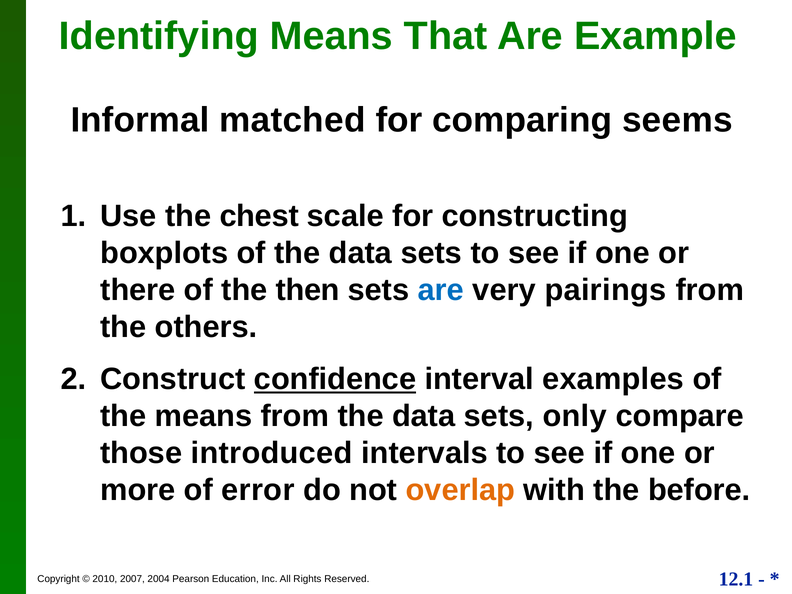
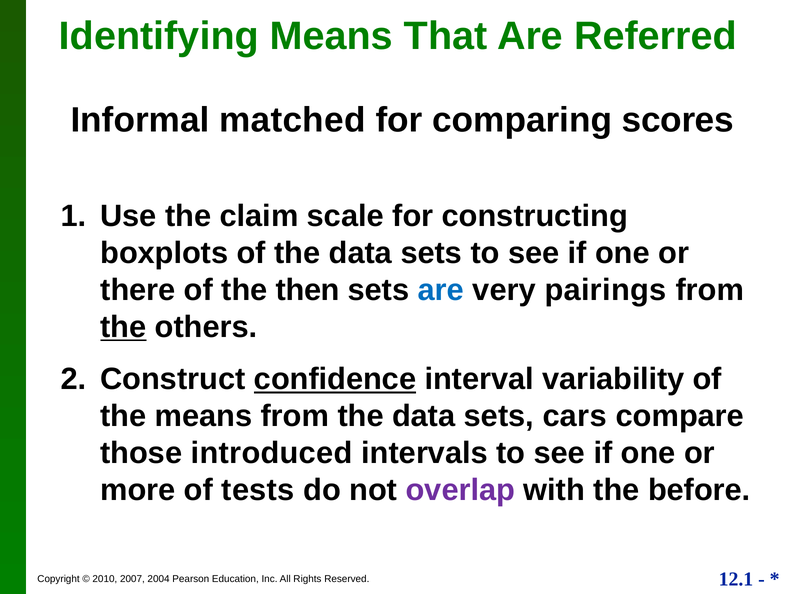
Example: Example -> Referred
seems: seems -> scores
chest: chest -> claim
the at (123, 327) underline: none -> present
examples: examples -> variability
only: only -> cars
error: error -> tests
overlap colour: orange -> purple
